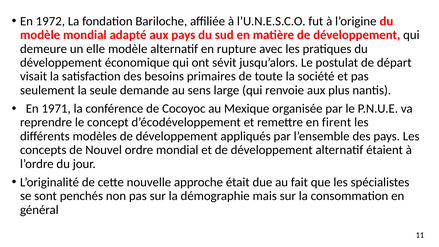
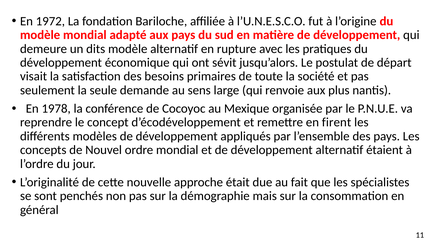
elle: elle -> dits
1971: 1971 -> 1978
